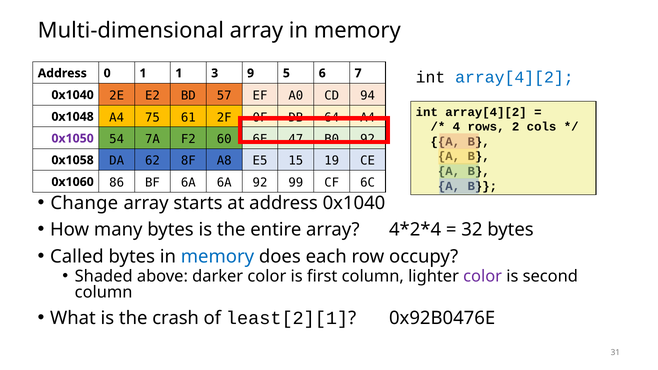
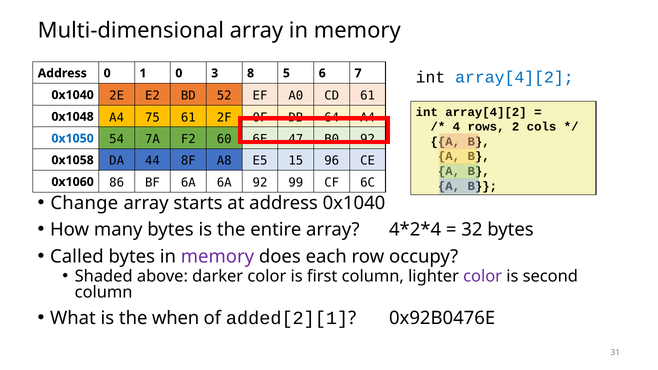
1 1: 1 -> 0
9: 9 -> 8
57: 57 -> 52
CD 94: 94 -> 61
0x1050 colour: purple -> blue
62: 62 -> 44
19: 19 -> 96
memory at (217, 256) colour: blue -> purple
crash: crash -> when
least[2][1: least[2][1 -> added[2][1
